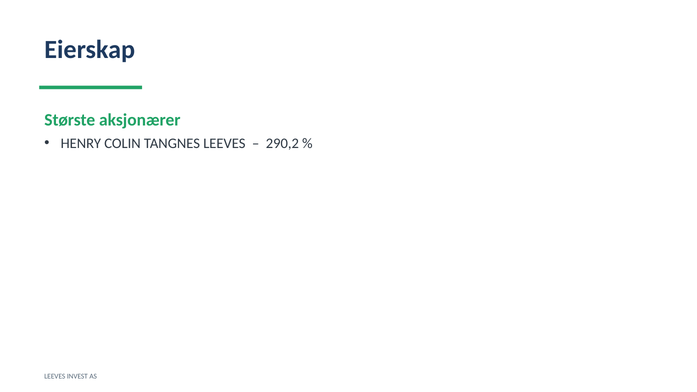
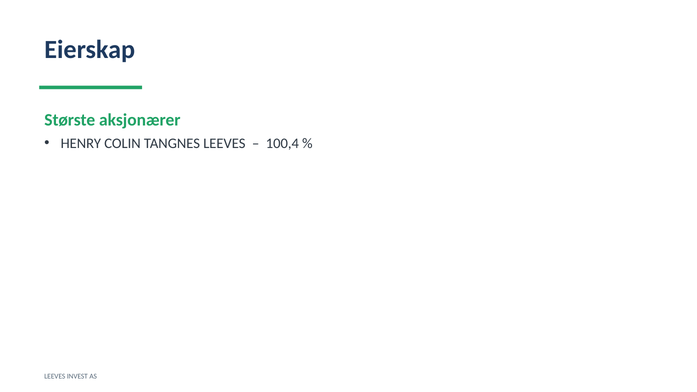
290,2: 290,2 -> 100,4
